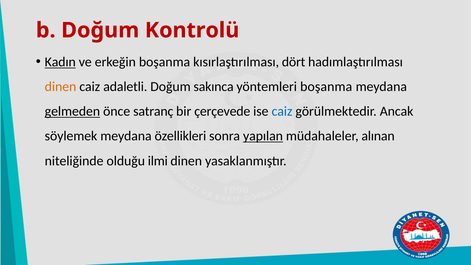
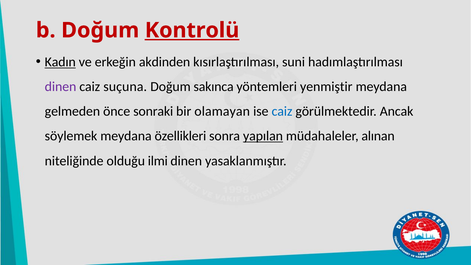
Kontrolü underline: none -> present
erkeğin boşanma: boşanma -> akdinden
dört: dört -> suni
dinen at (61, 87) colour: orange -> purple
adaletli: adaletli -> suçuna
yöntemleri boşanma: boşanma -> yenmiştir
gelmeden underline: present -> none
satranç: satranç -> sonraki
çerçevede: çerçevede -> olamayan
